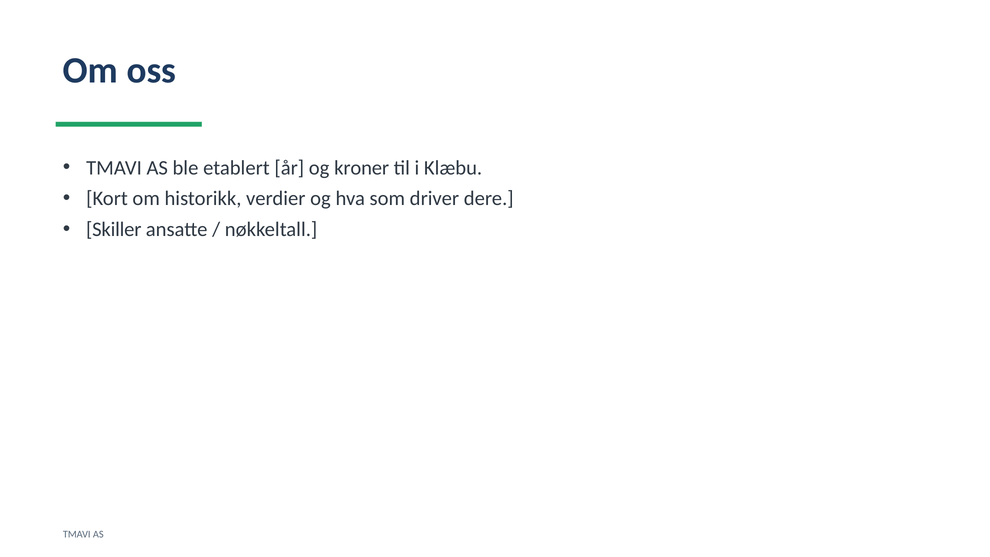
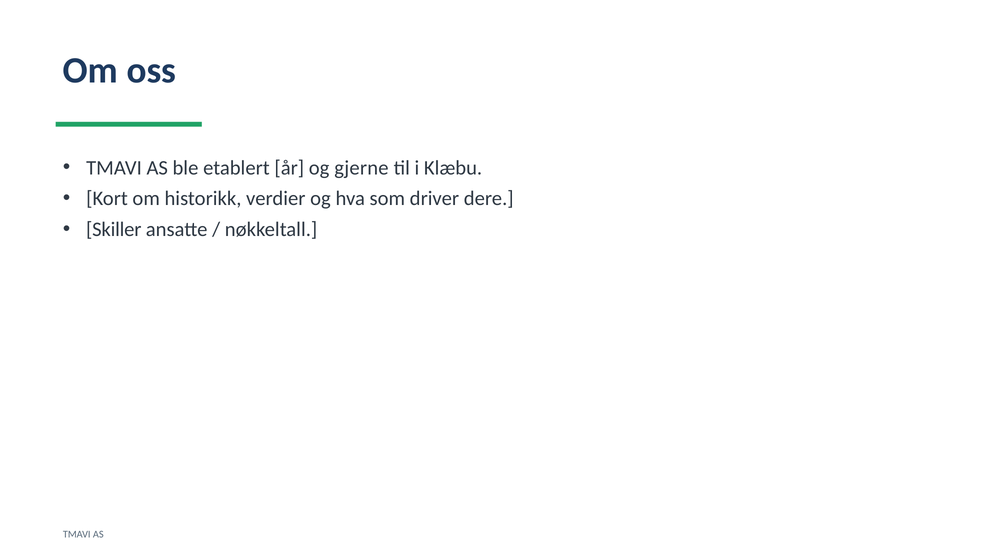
kroner: kroner -> gjerne
